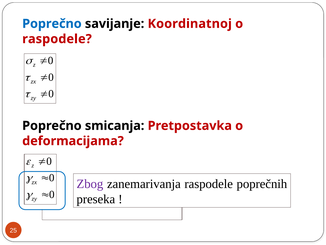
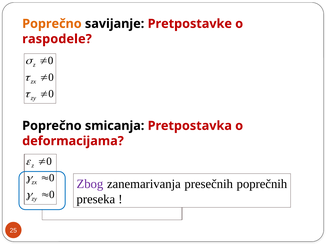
Poprečno at (52, 24) colour: blue -> orange
Koordinatnoj: Koordinatnoj -> Pretpostavke
zanemarivanja raspodele: raspodele -> presečnih
